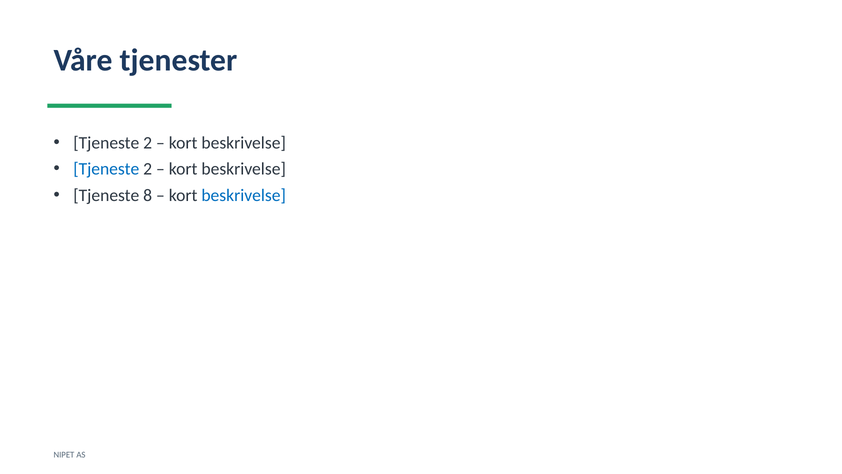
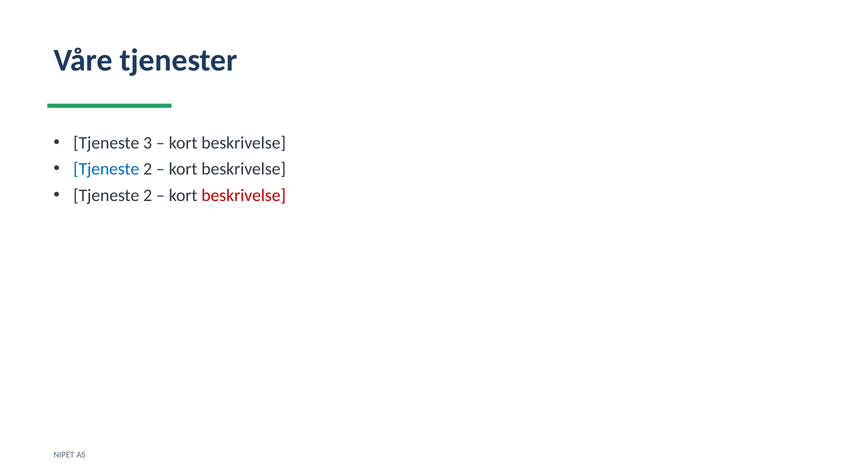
2 at (148, 143): 2 -> 3
8 at (148, 195): 8 -> 2
beskrivelse at (244, 195) colour: blue -> red
